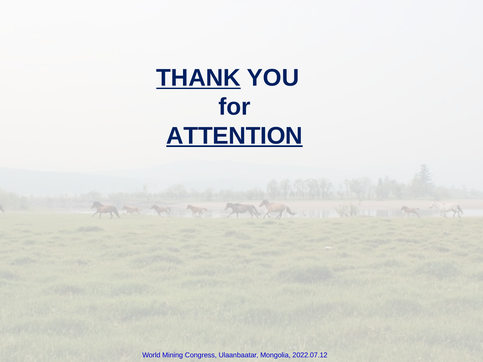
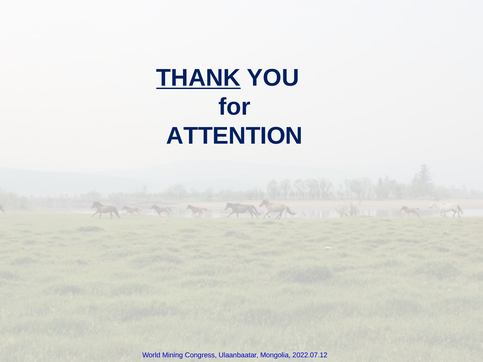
ATTENTION underline: present -> none
